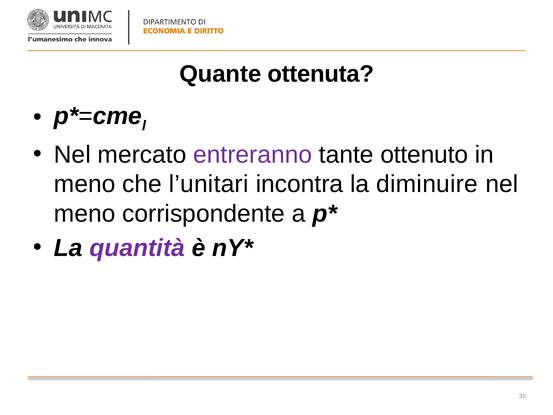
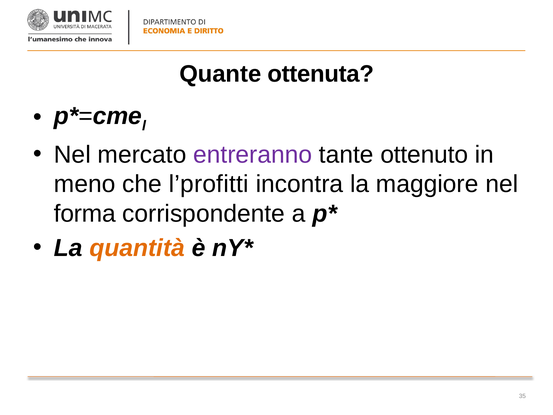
l’unitari: l’unitari -> l’profitti
diminuire: diminuire -> maggiore
meno at (85, 214): meno -> forma
quantità colour: purple -> orange
